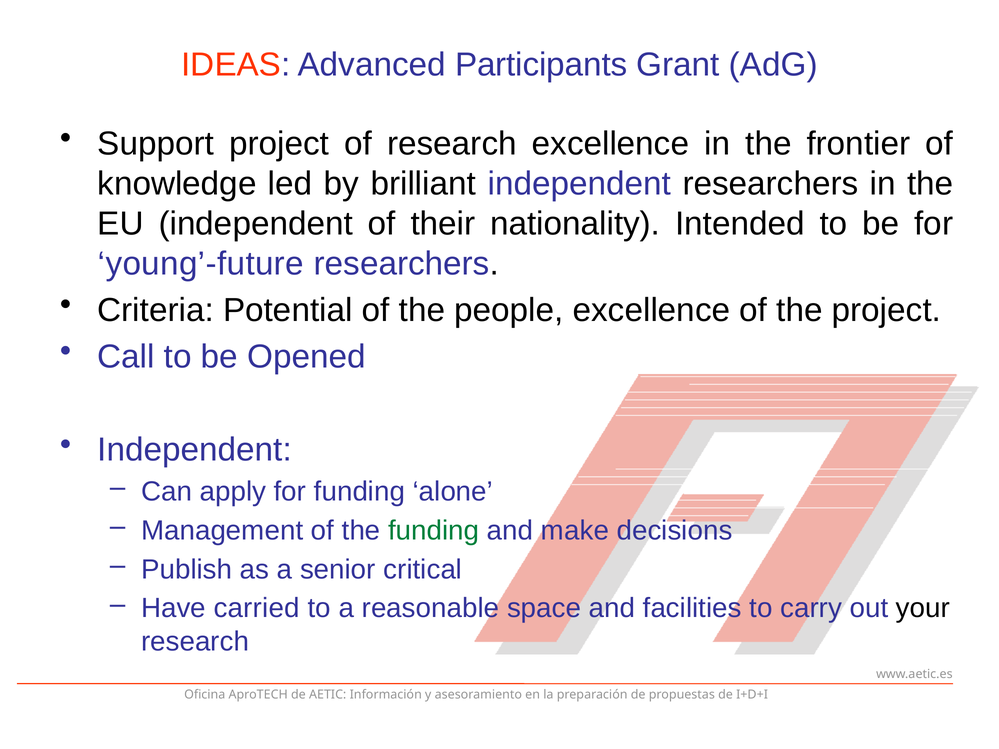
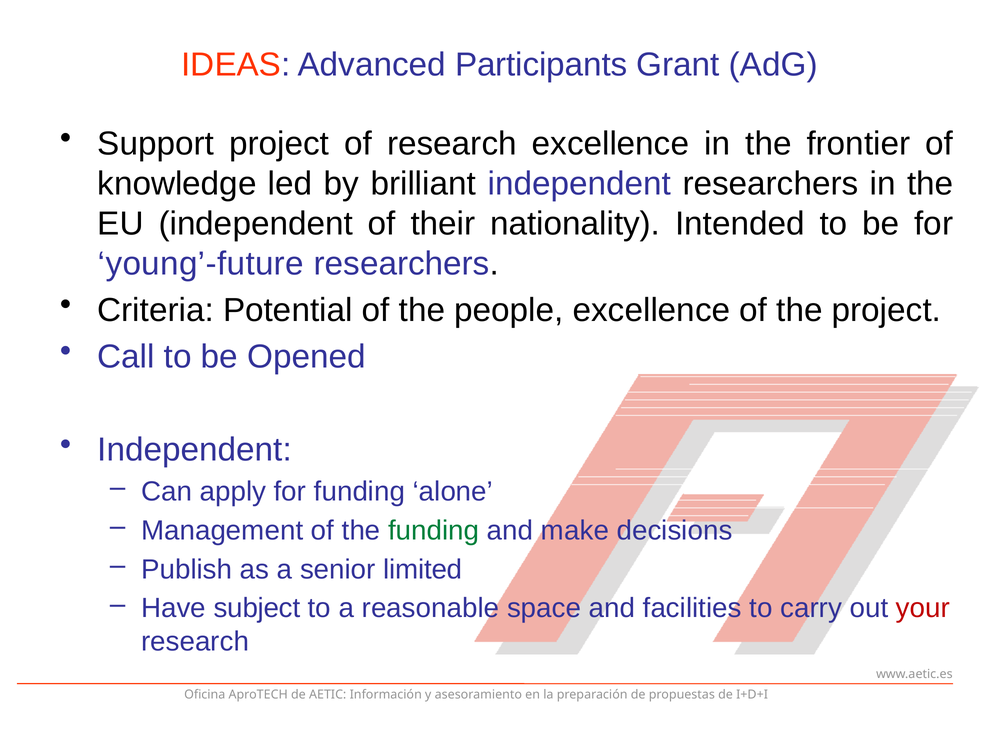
critical: critical -> limited
carried: carried -> subject
your colour: black -> red
